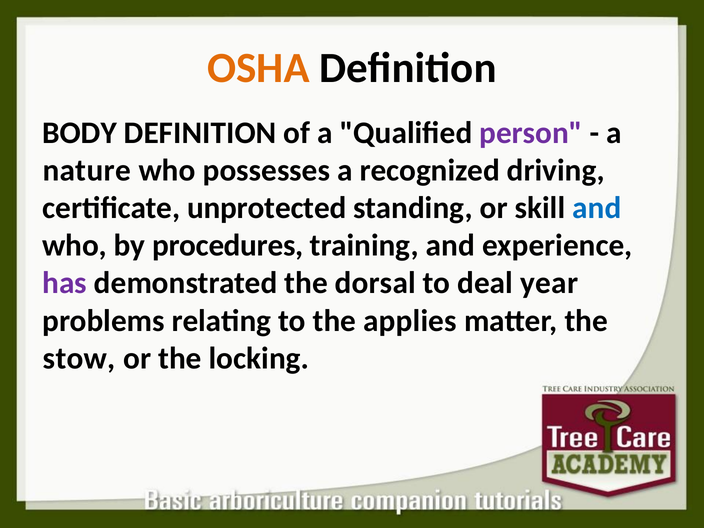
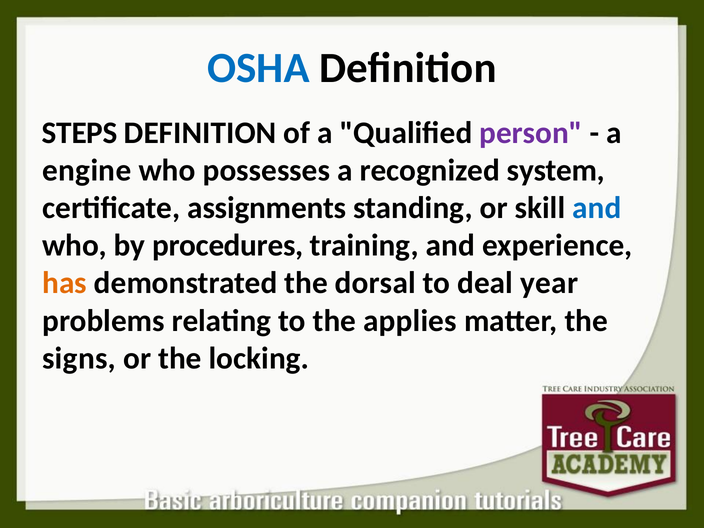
OSHA colour: orange -> blue
BODY: BODY -> STEPS
nature: nature -> engine
driving: driving -> system
unprotected: unprotected -> assignments
has colour: purple -> orange
stow: stow -> signs
